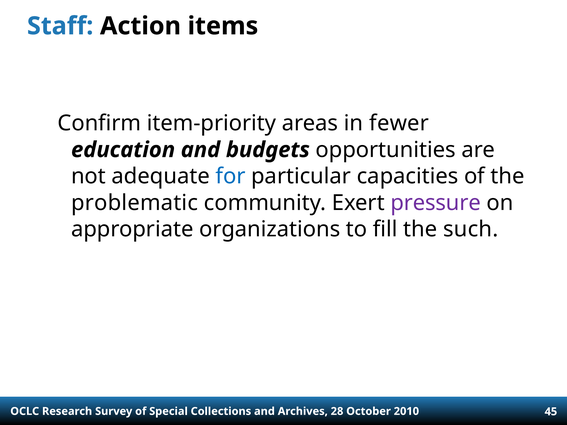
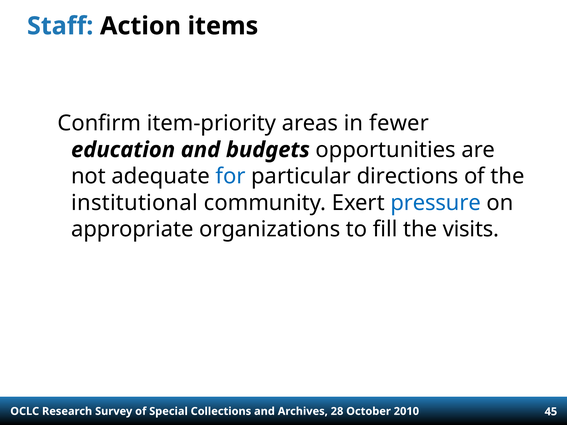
capacities: capacities -> directions
problematic: problematic -> institutional
pressure colour: purple -> blue
such: such -> visits
